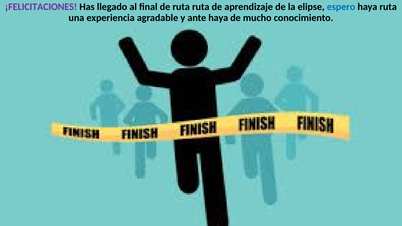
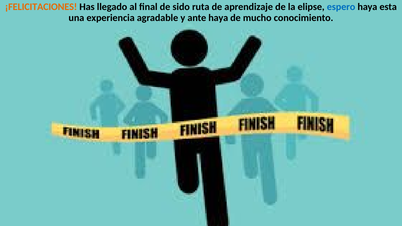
¡FELICITACIONES colour: purple -> orange
de ruta: ruta -> sido
haya ruta: ruta -> esta
